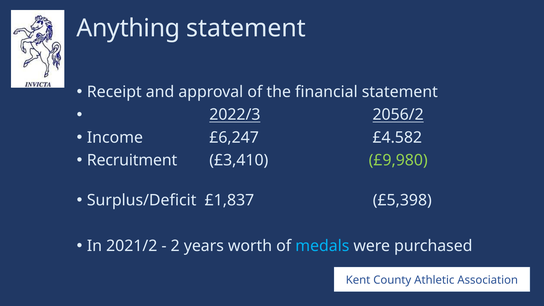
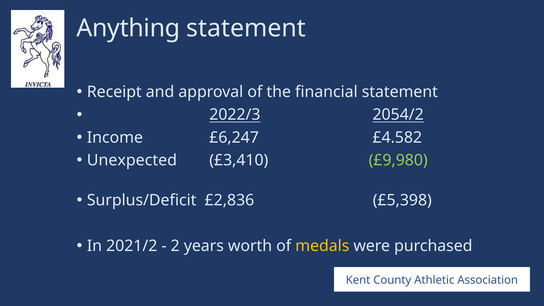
2056/2: 2056/2 -> 2054/2
Recruitment: Recruitment -> Unexpected
£1,837: £1,837 -> £2,836
medals colour: light blue -> yellow
